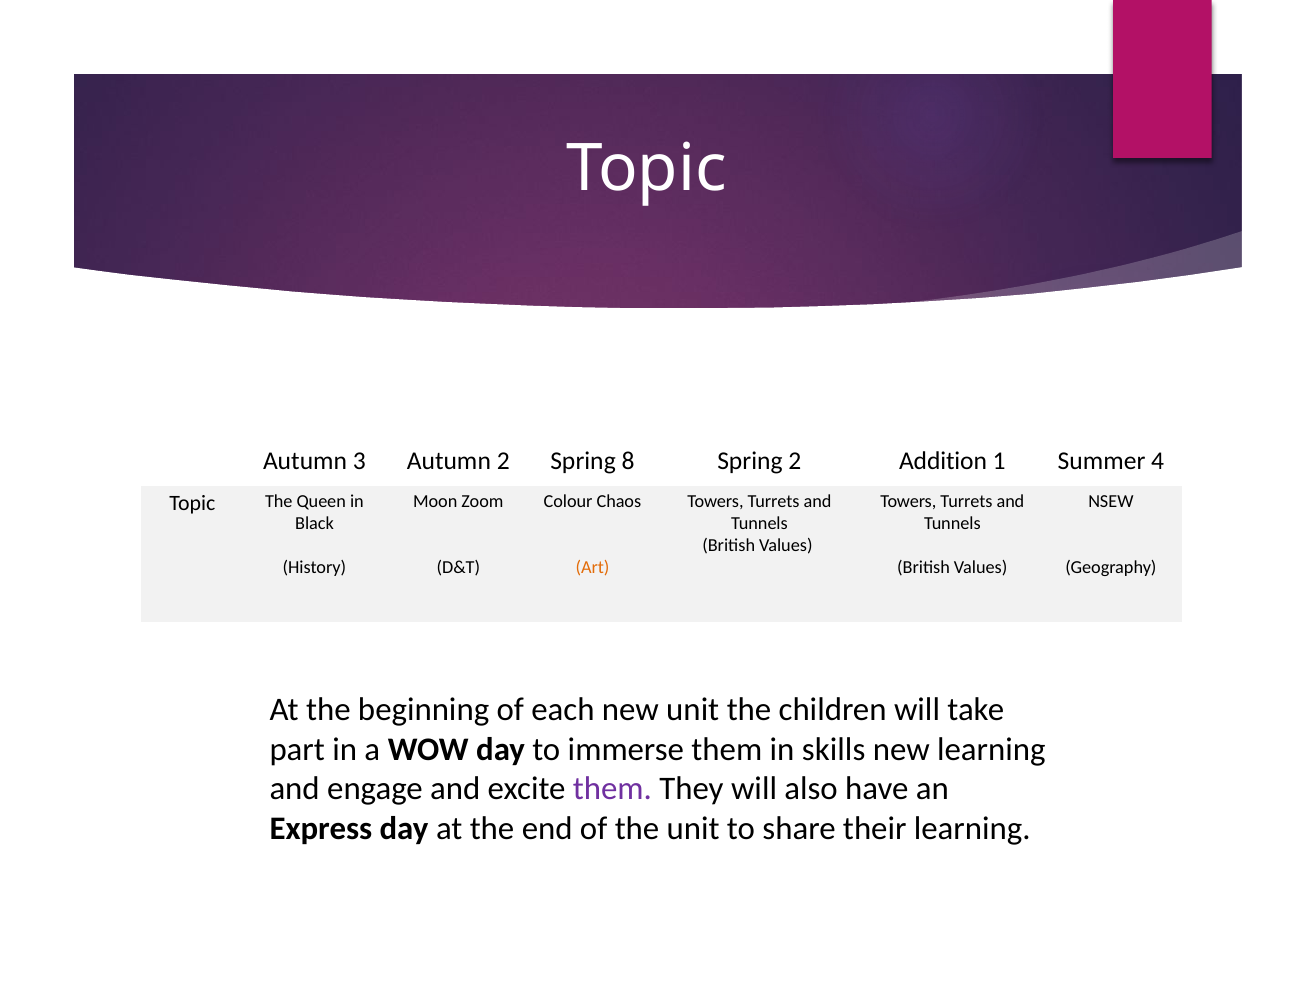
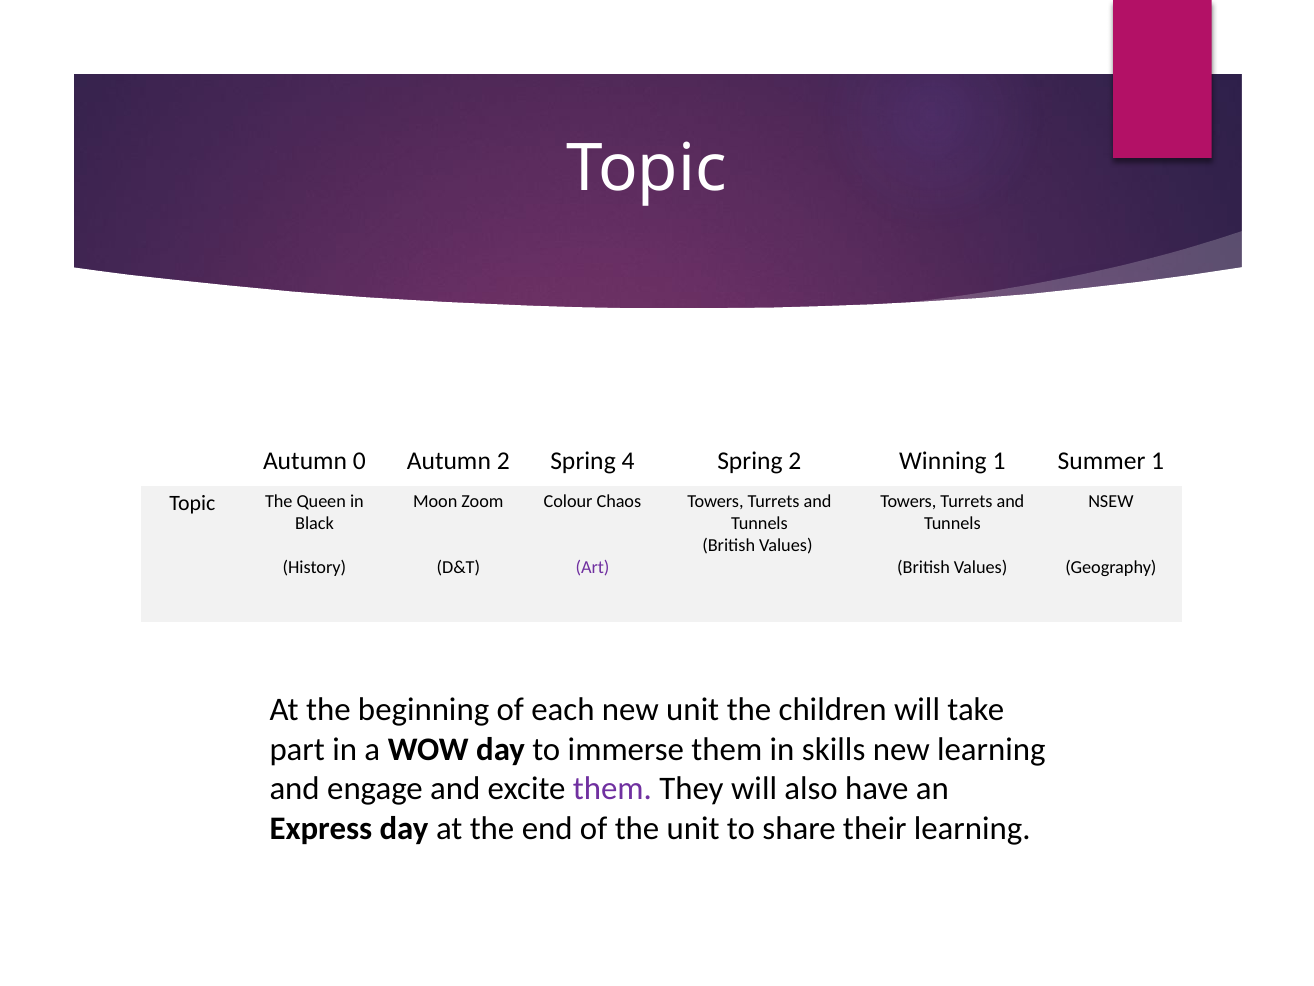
3: 3 -> 0
8: 8 -> 4
Addition: Addition -> Winning
Summer 4: 4 -> 1
Art colour: orange -> purple
